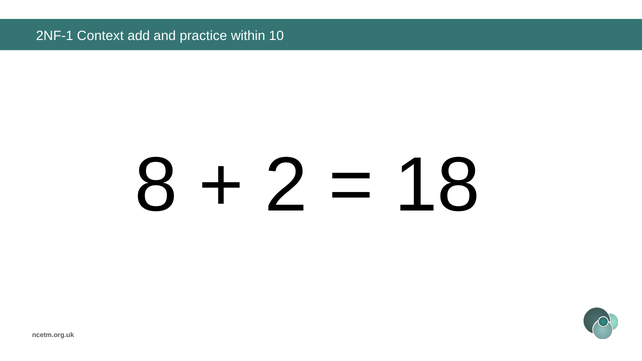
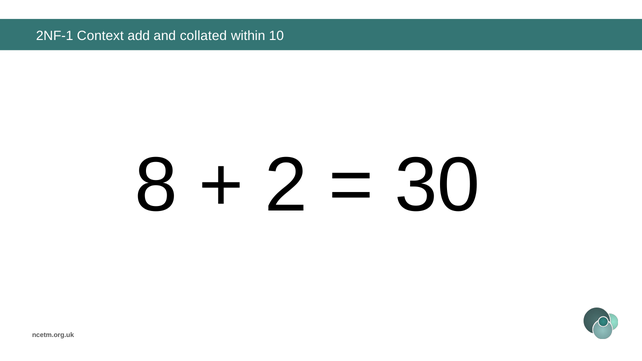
practice: practice -> collated
18: 18 -> 30
